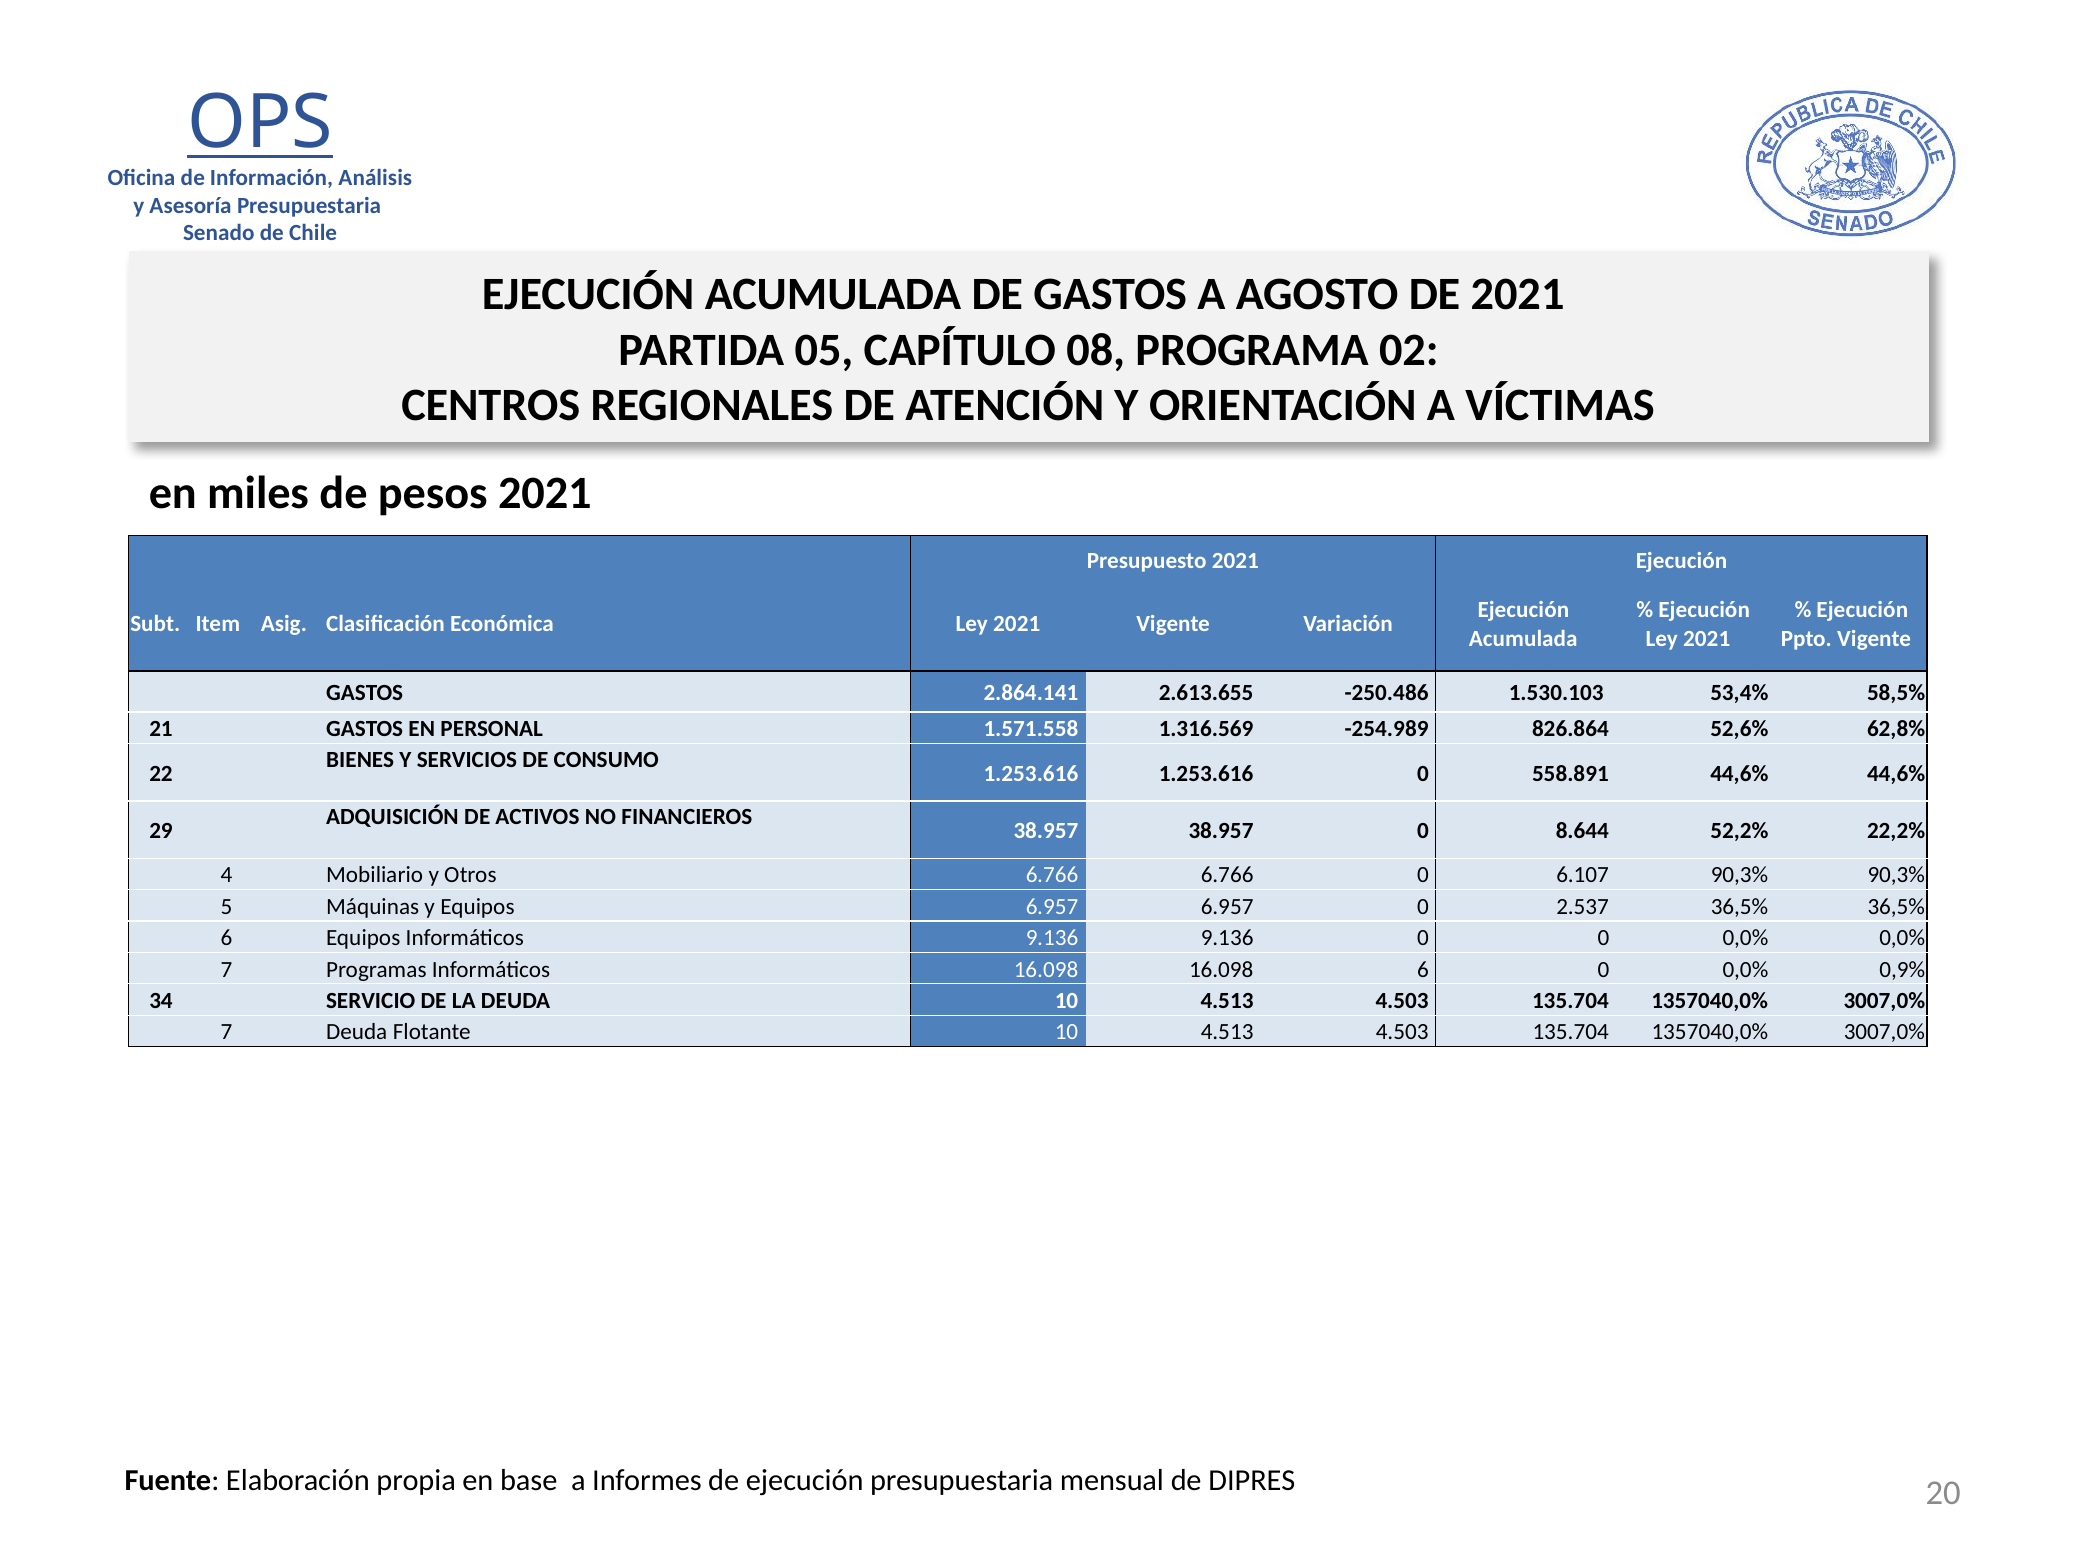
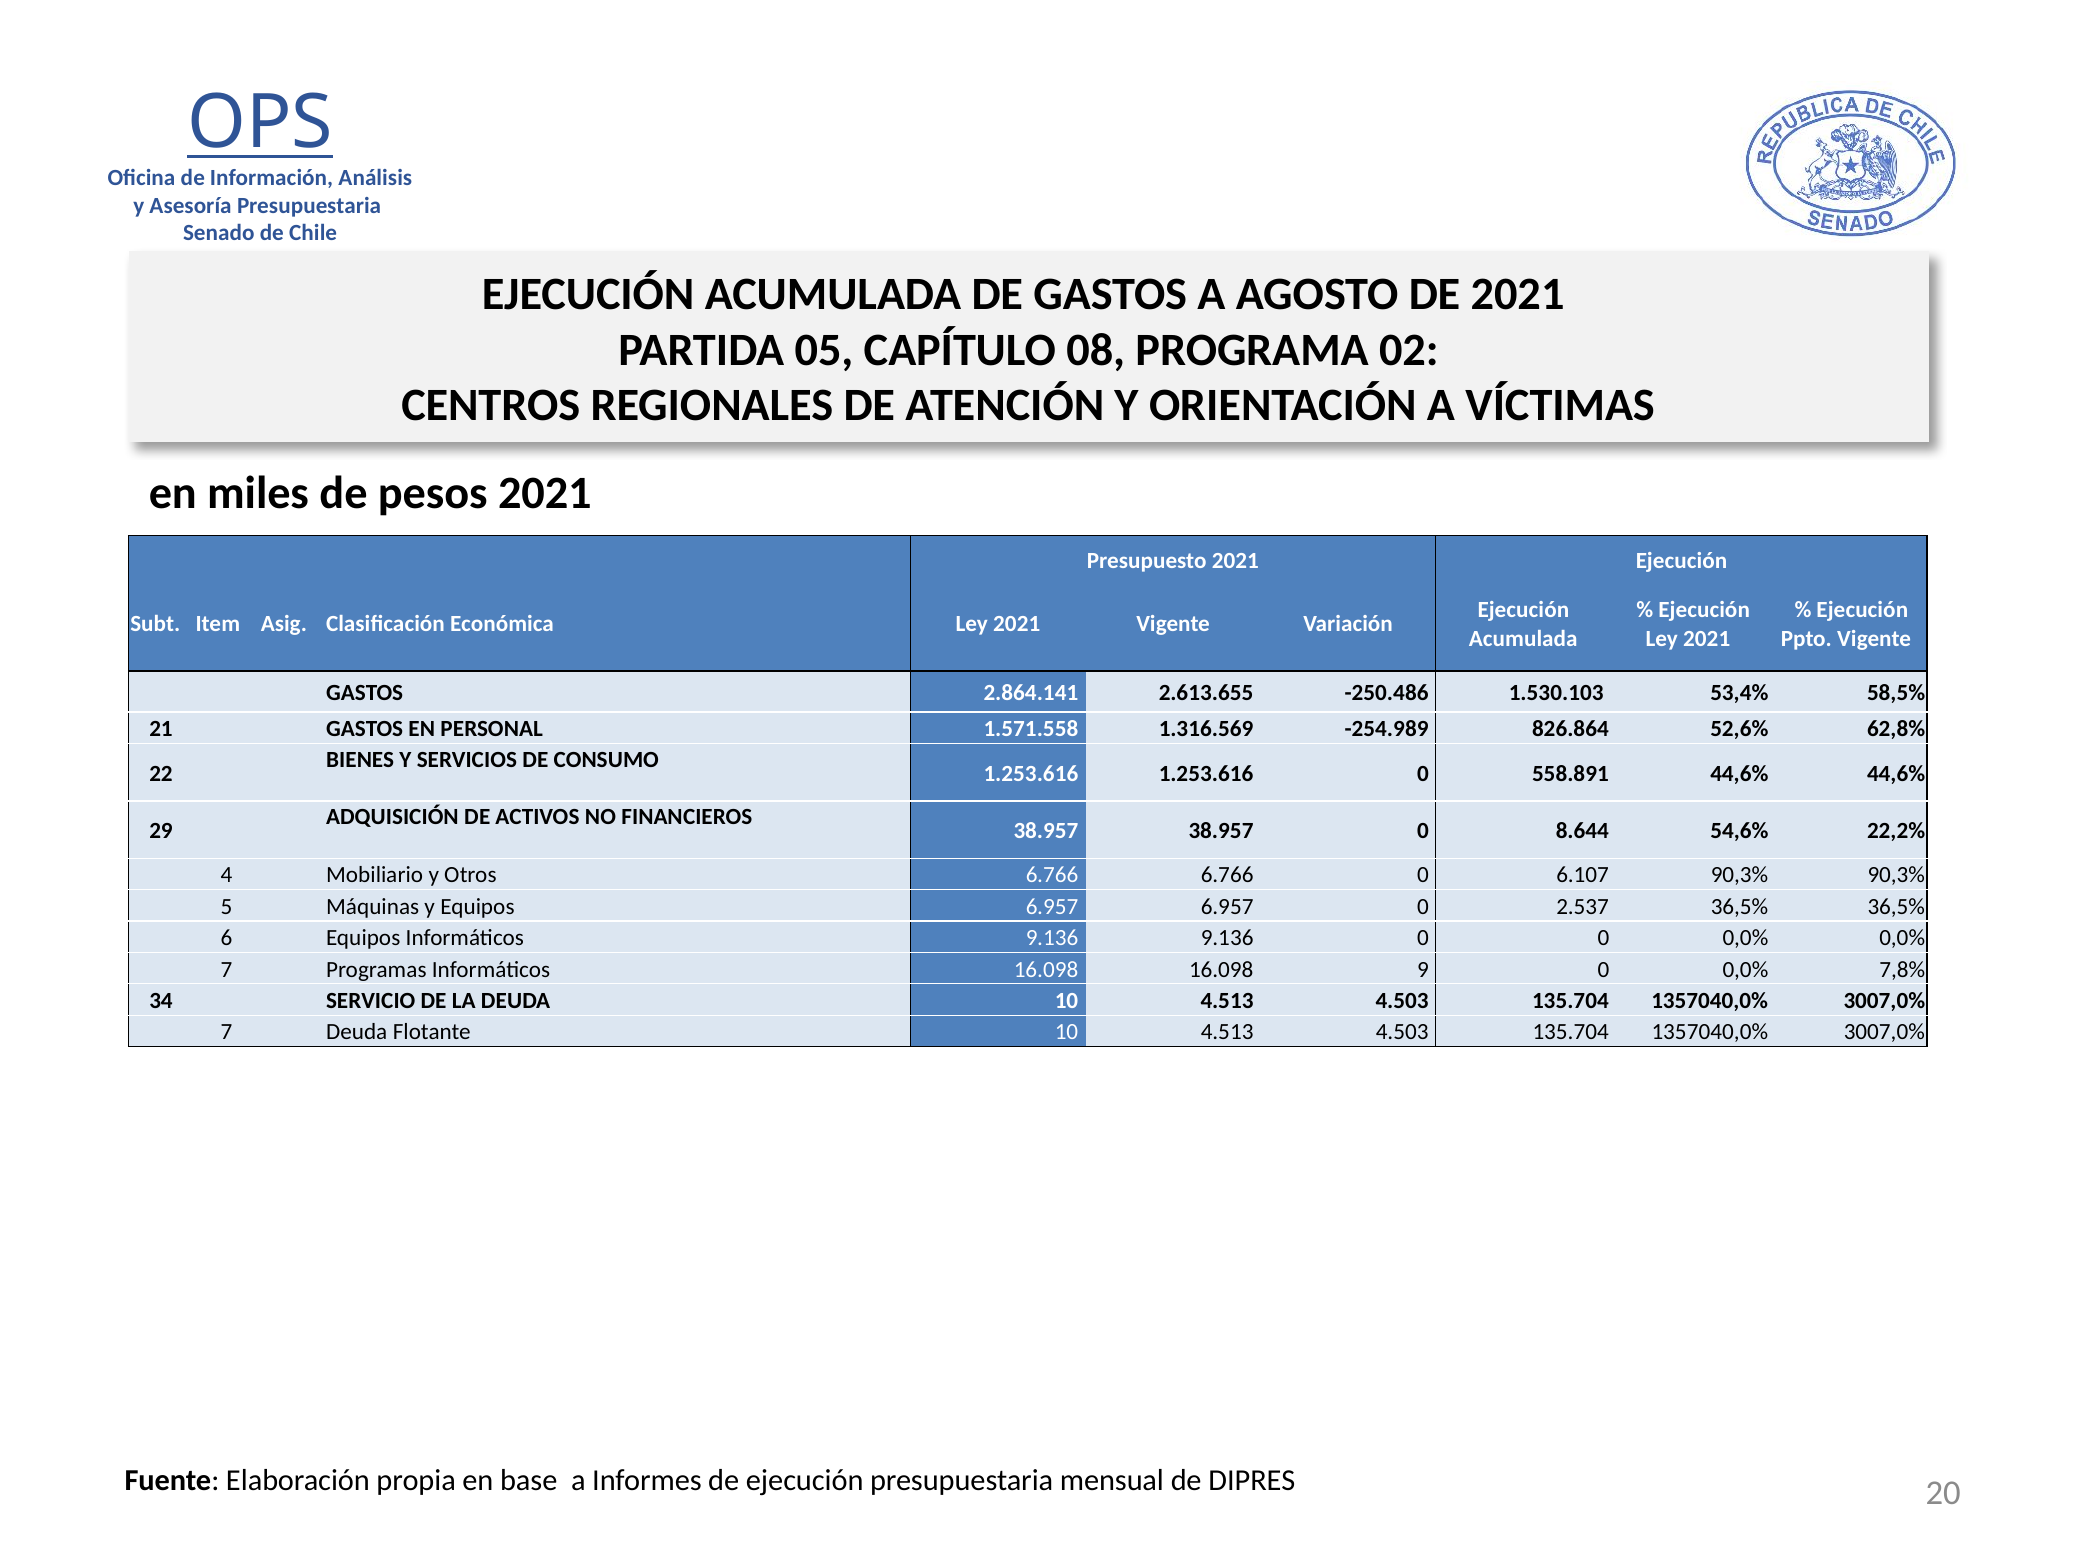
52,2%: 52,2% -> 54,6%
16.098 6: 6 -> 9
0,9%: 0,9% -> 7,8%
